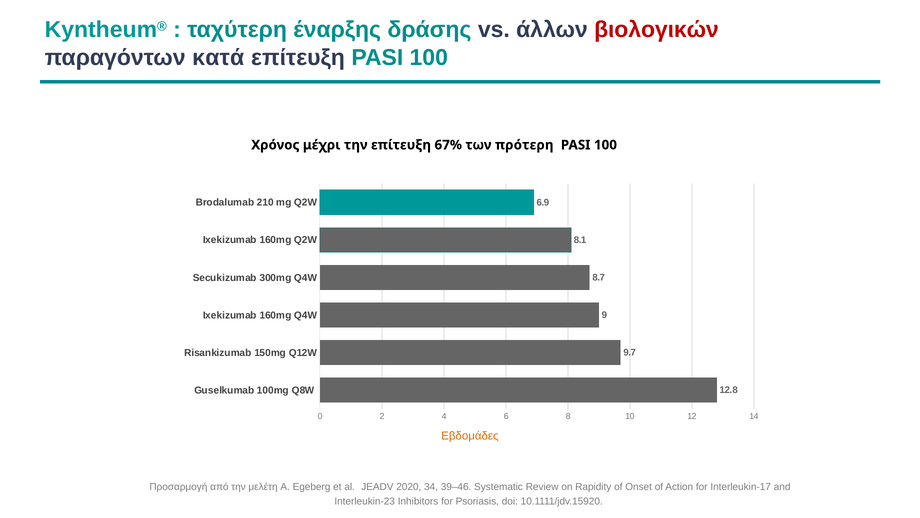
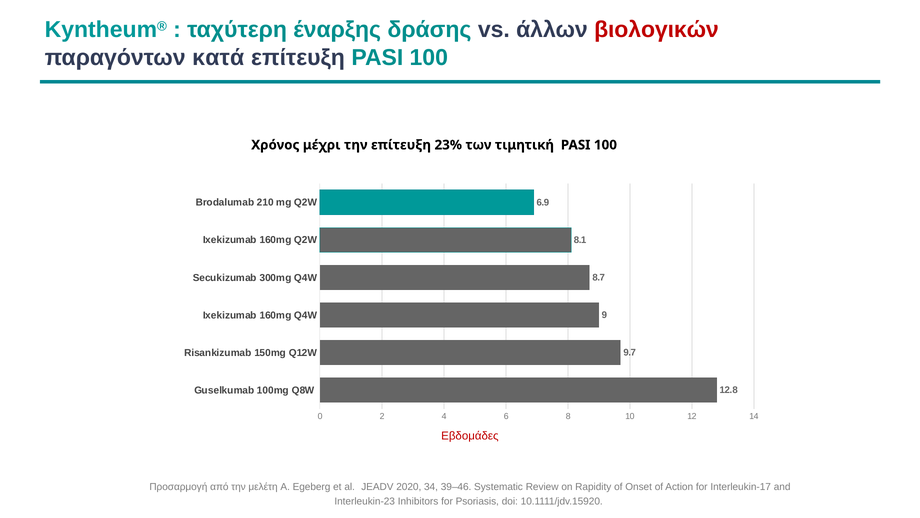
67%: 67% -> 23%
πρότερη: πρότερη -> τιμητική
Εβδομάδες colour: orange -> red
